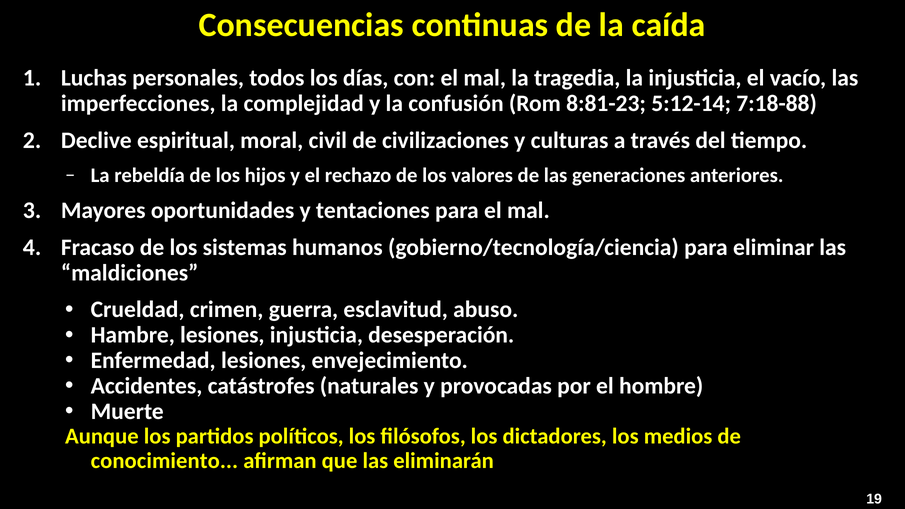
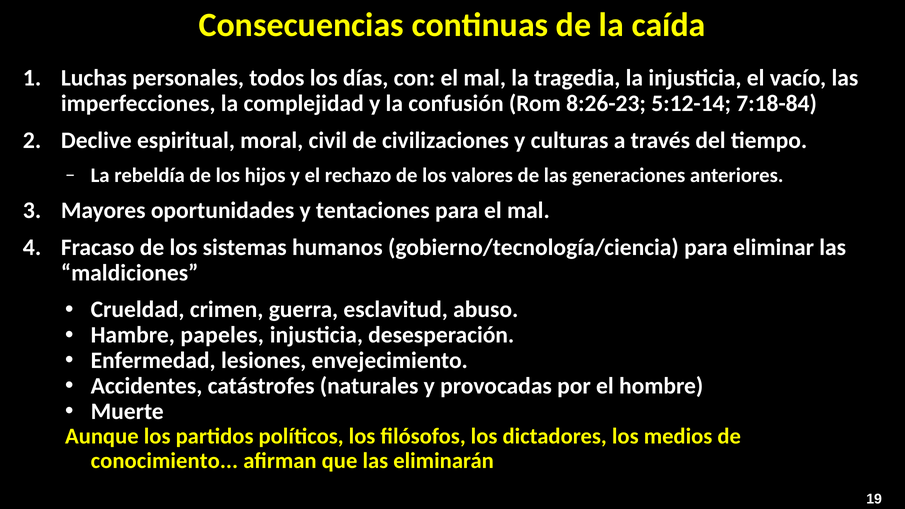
8:81-23: 8:81-23 -> 8:26-23
7:18-88: 7:18-88 -> 7:18-84
Hambre lesiones: lesiones -> papeles
